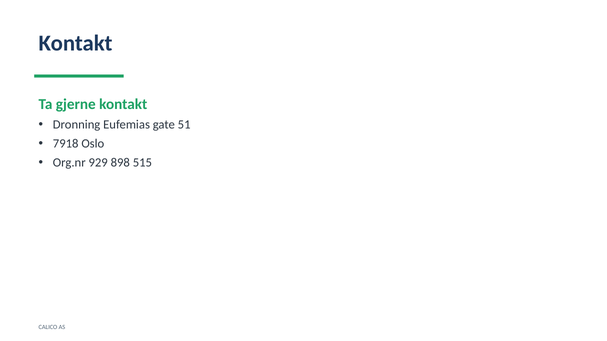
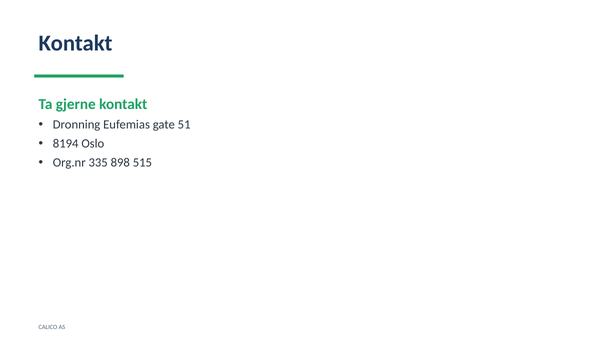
7918: 7918 -> 8194
929: 929 -> 335
